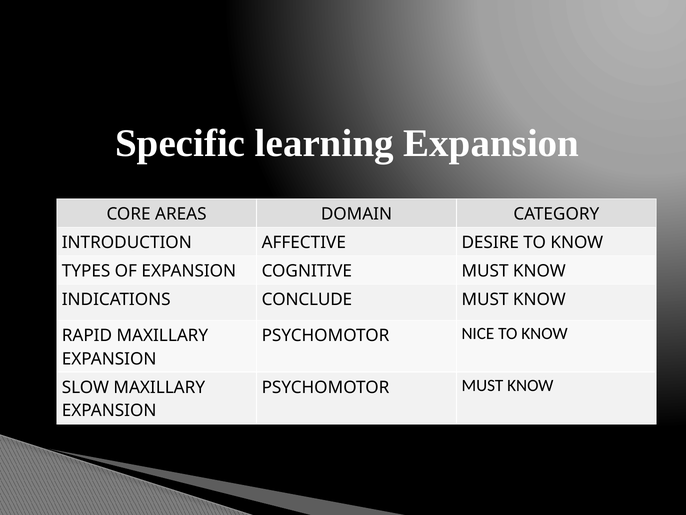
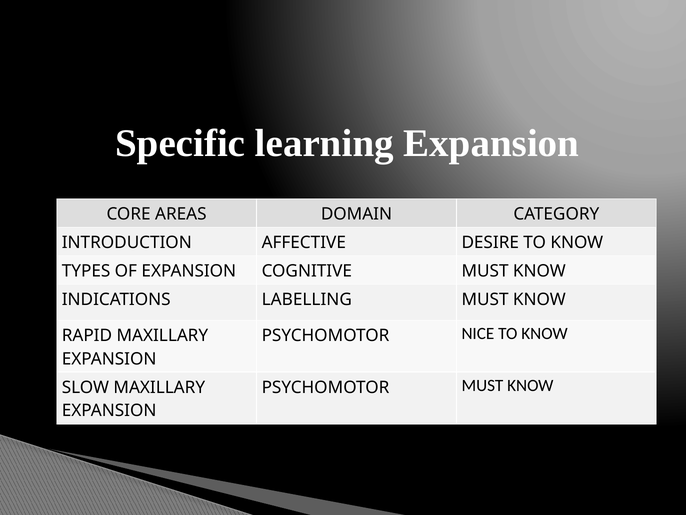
CONCLUDE: CONCLUDE -> LABELLING
